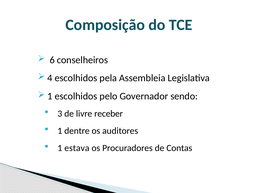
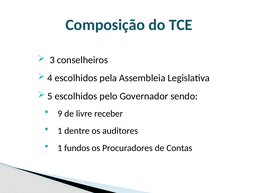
6: 6 -> 3
1 at (50, 96): 1 -> 5
3: 3 -> 9
estava: estava -> fundos
